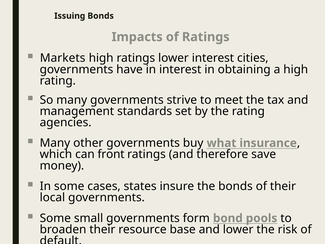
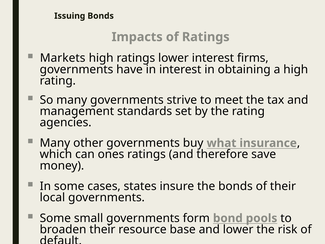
cities: cities -> firms
front: front -> ones
